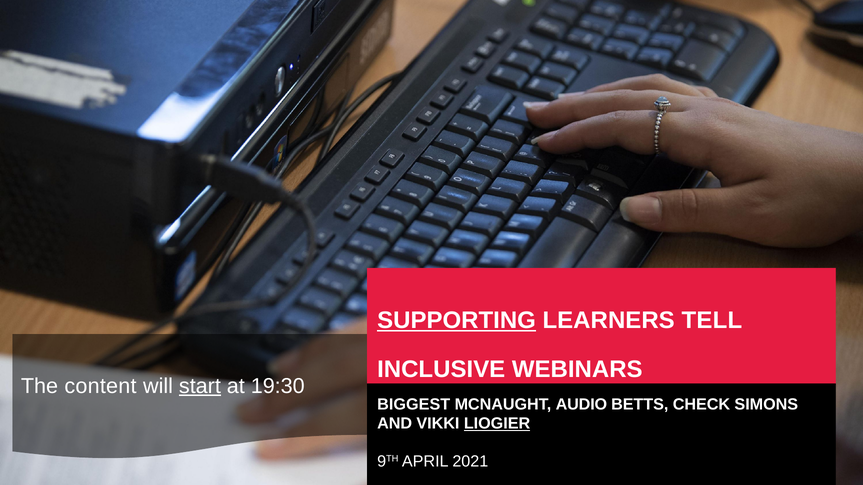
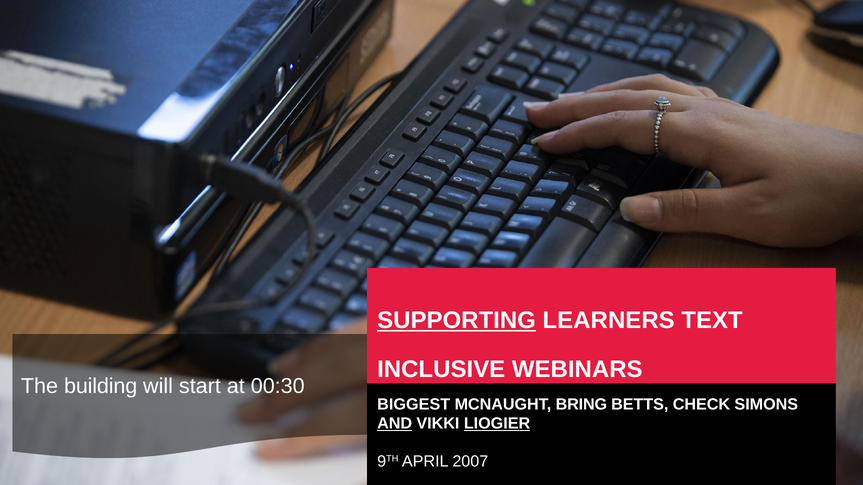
TELL: TELL -> TEXT
content: content -> building
start underline: present -> none
19:30: 19:30 -> 00:30
AUDIO: AUDIO -> BRING
AND underline: none -> present
2021: 2021 -> 2007
